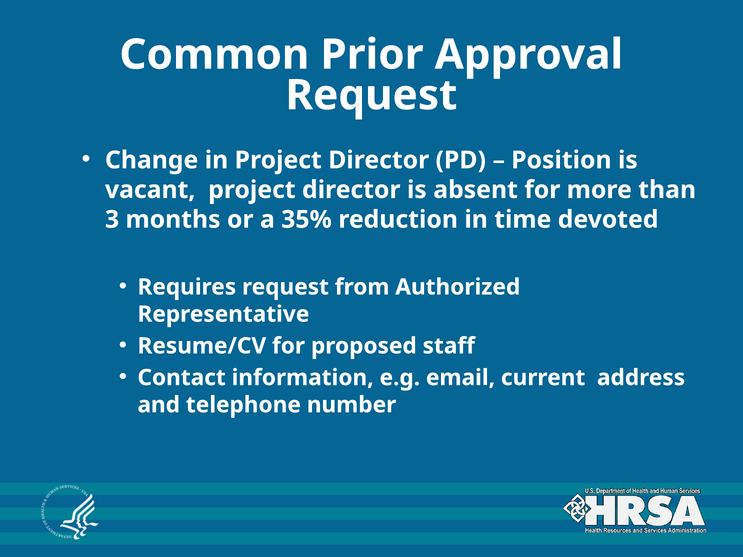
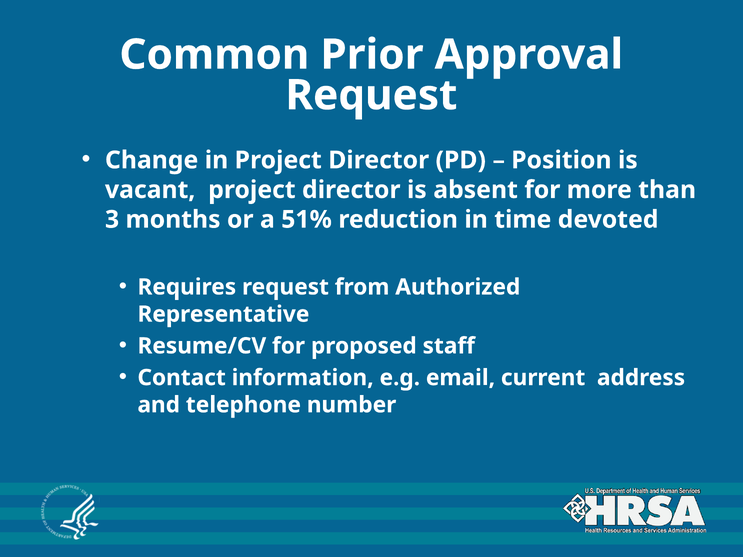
35%: 35% -> 51%
